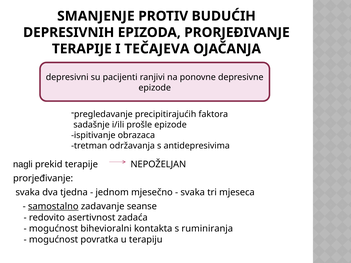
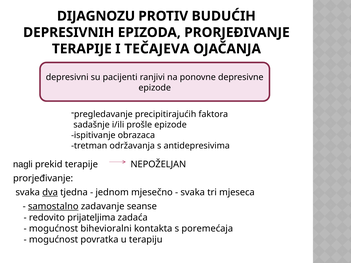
SMANJENJE: SMANJENJE -> DIJAGNOZU
dva underline: none -> present
asertivnost: asertivnost -> prijateljima
ruminiranja: ruminiranja -> poremećaja
